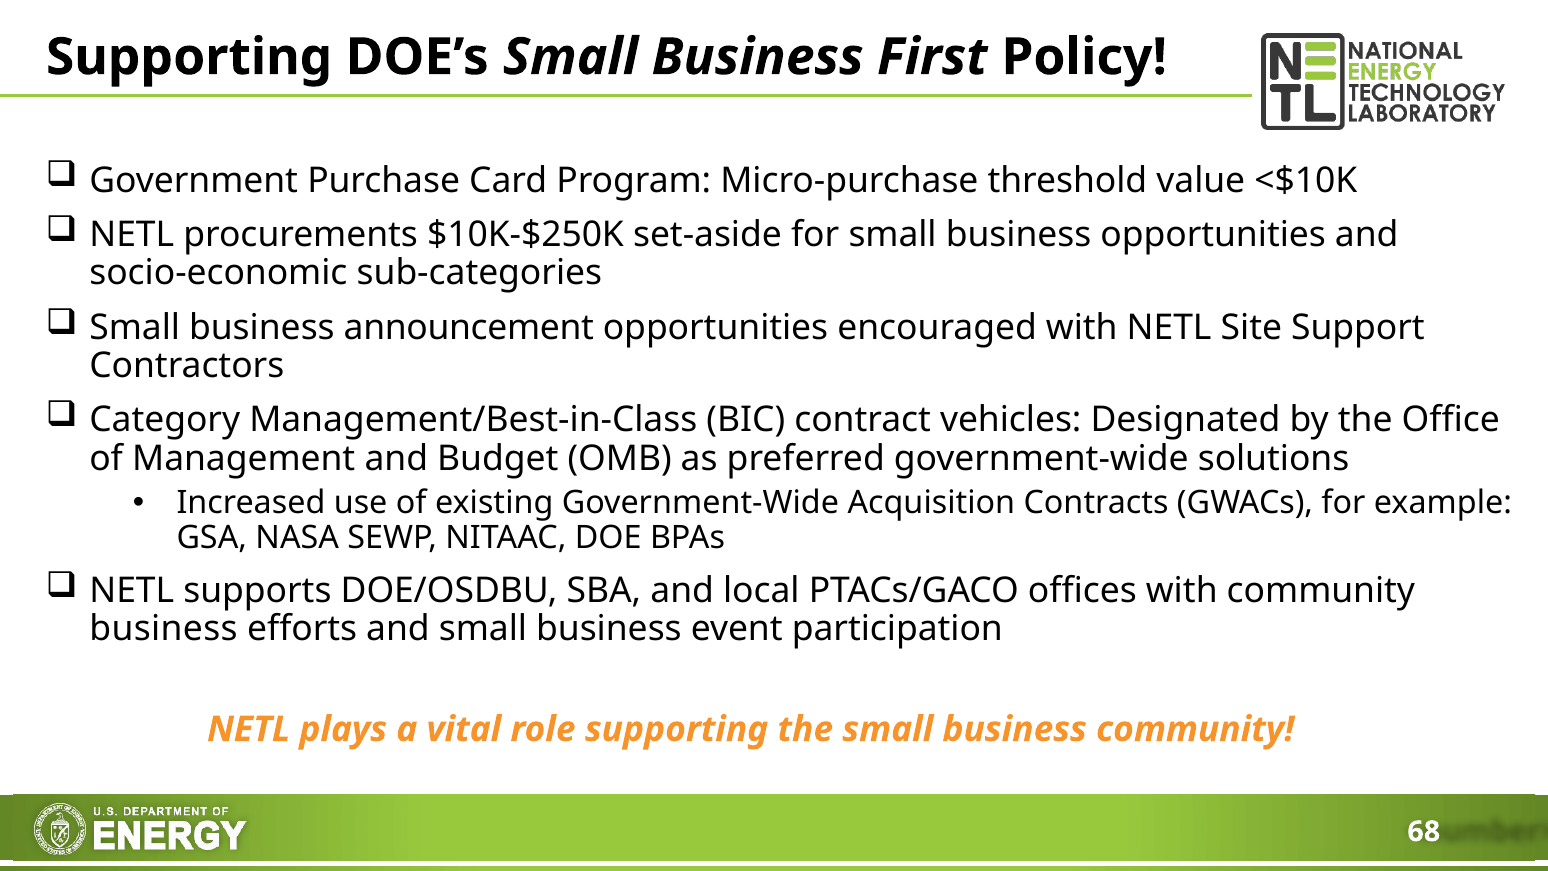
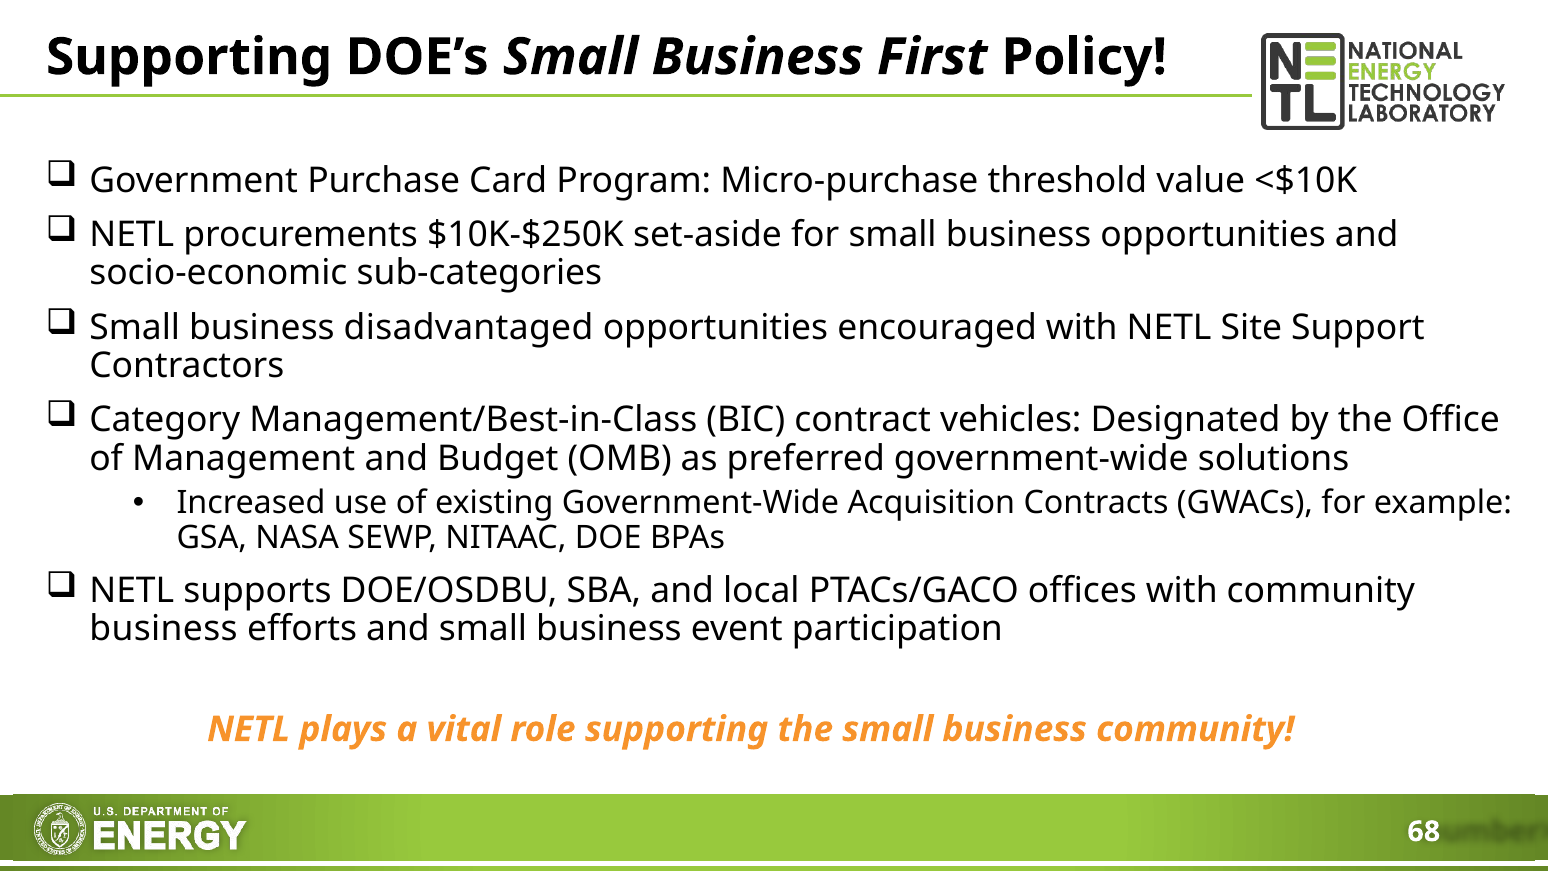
announcement: announcement -> disadvantaged
